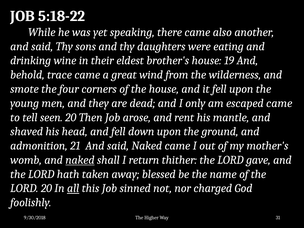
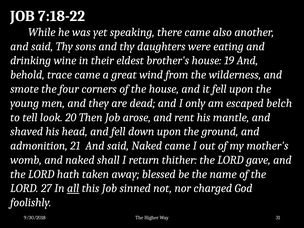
5:18-22: 5:18-22 -> 7:18-22
escaped came: came -> belch
seen: seen -> look
naked at (80, 160) underline: present -> none
LORD 20: 20 -> 27
